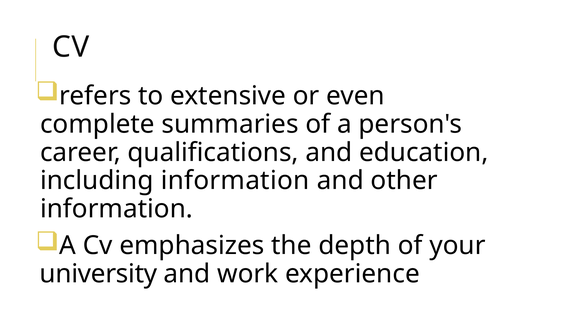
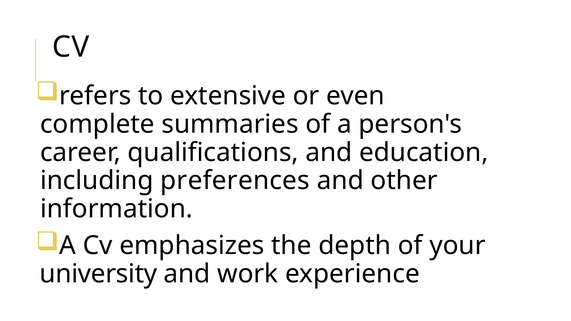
including information: information -> preferences
